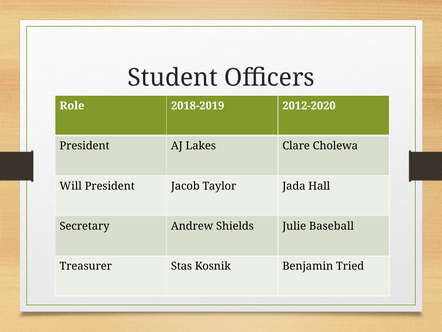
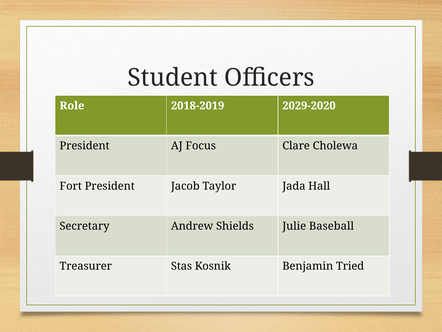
2012-2020: 2012-2020 -> 2029-2020
Lakes: Lakes -> Focus
Will: Will -> Fort
